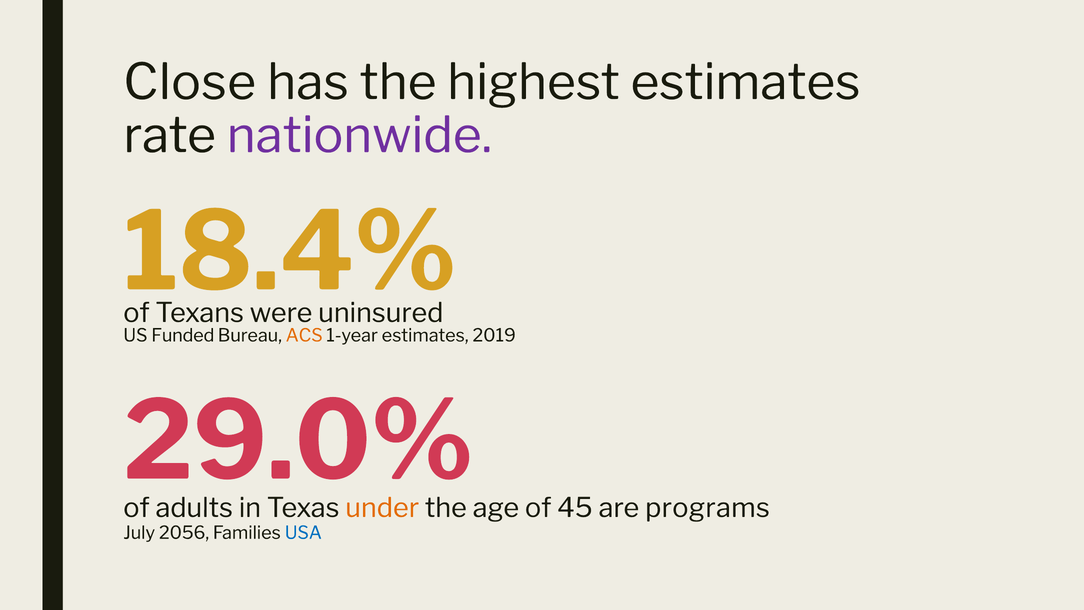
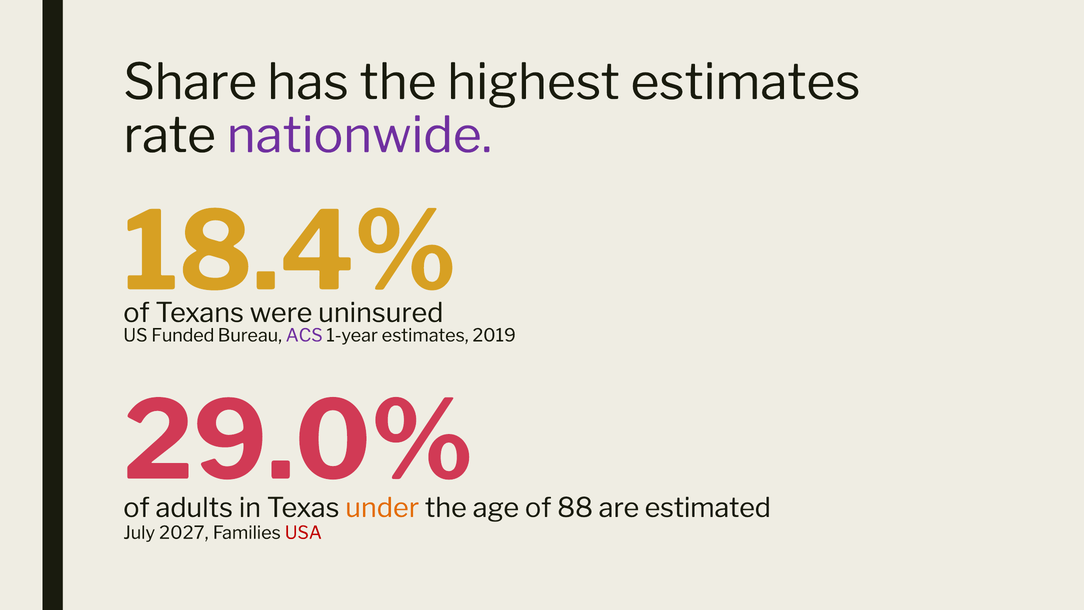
Close: Close -> Share
ACS colour: orange -> purple
45: 45 -> 88
programs: programs -> estimated
2056: 2056 -> 2027
USA colour: blue -> red
